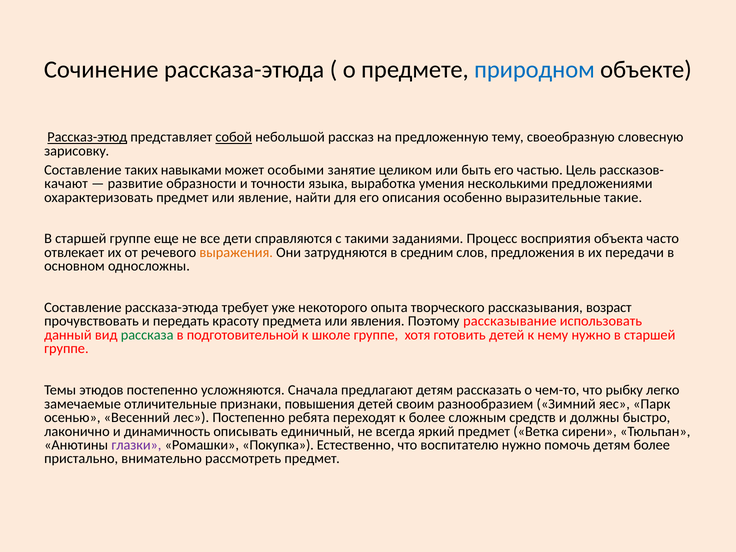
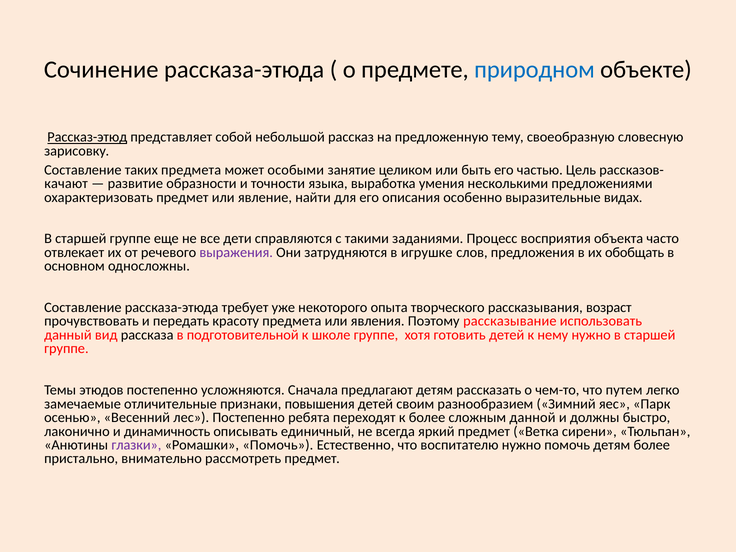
собой underline: present -> none
таких навыками: навыками -> предмета
такие: такие -> видах
выражения colour: orange -> purple
средним: средним -> игрушке
передачи: передачи -> обобщать
рассказа colour: green -> black
рыбку: рыбку -> путем
средств: средств -> данной
Ромашки Покупка: Покупка -> Помочь
